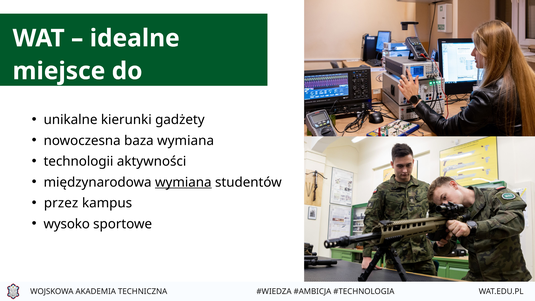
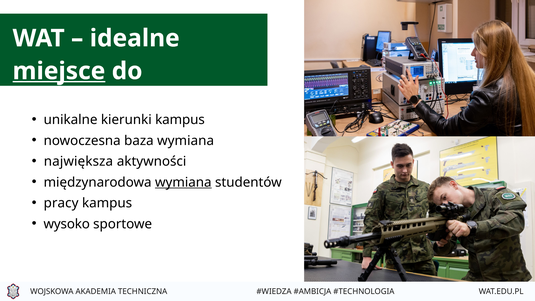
miejsce underline: none -> present
gadżety at (180, 120): gadżety -> kampus
technologii: technologii -> największa
przez: przez -> pracy
